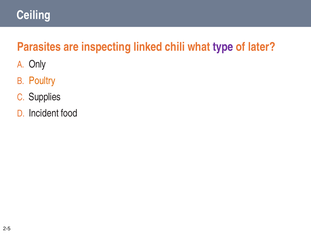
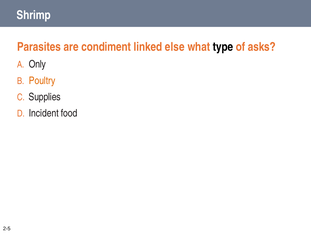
Ceiling: Ceiling -> Shrimp
inspecting: inspecting -> condiment
chili: chili -> else
type colour: purple -> black
later: later -> asks
